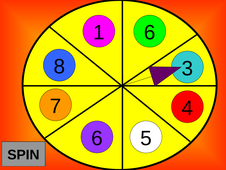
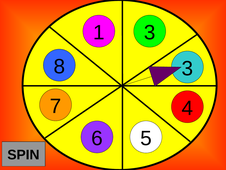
1 6: 6 -> 3
